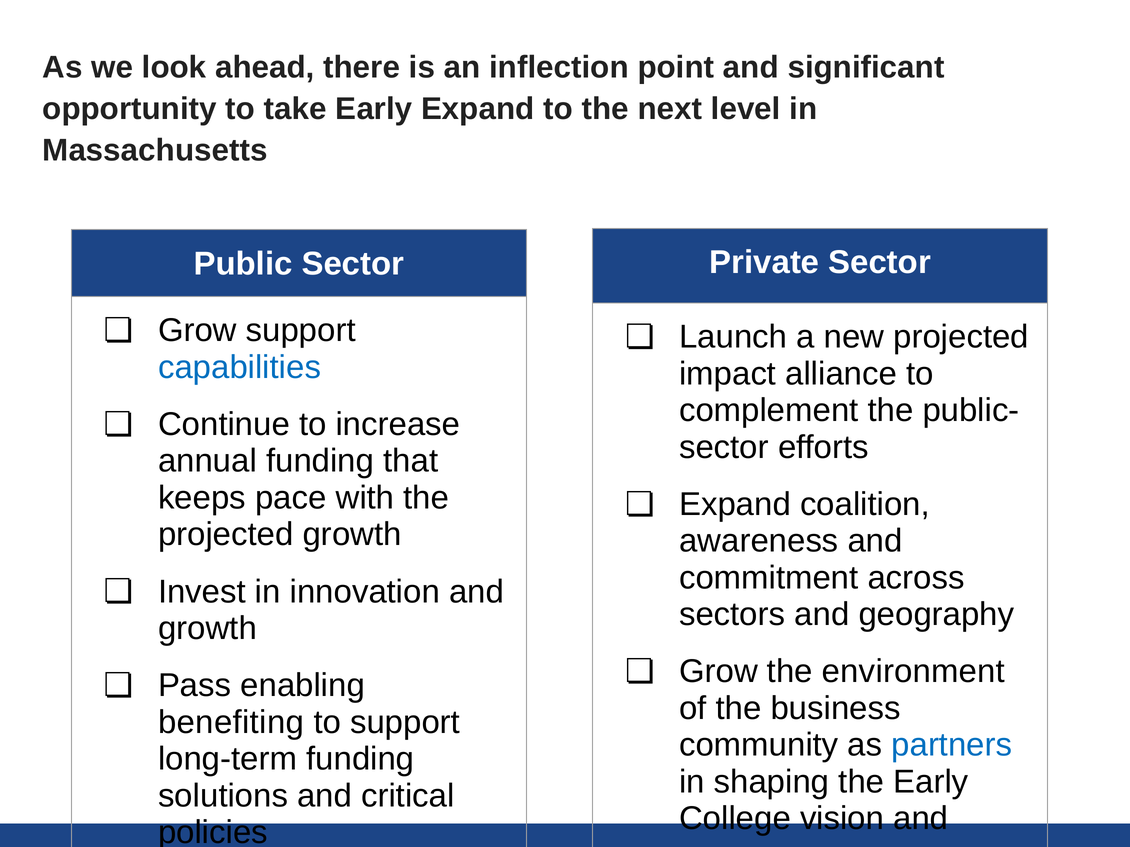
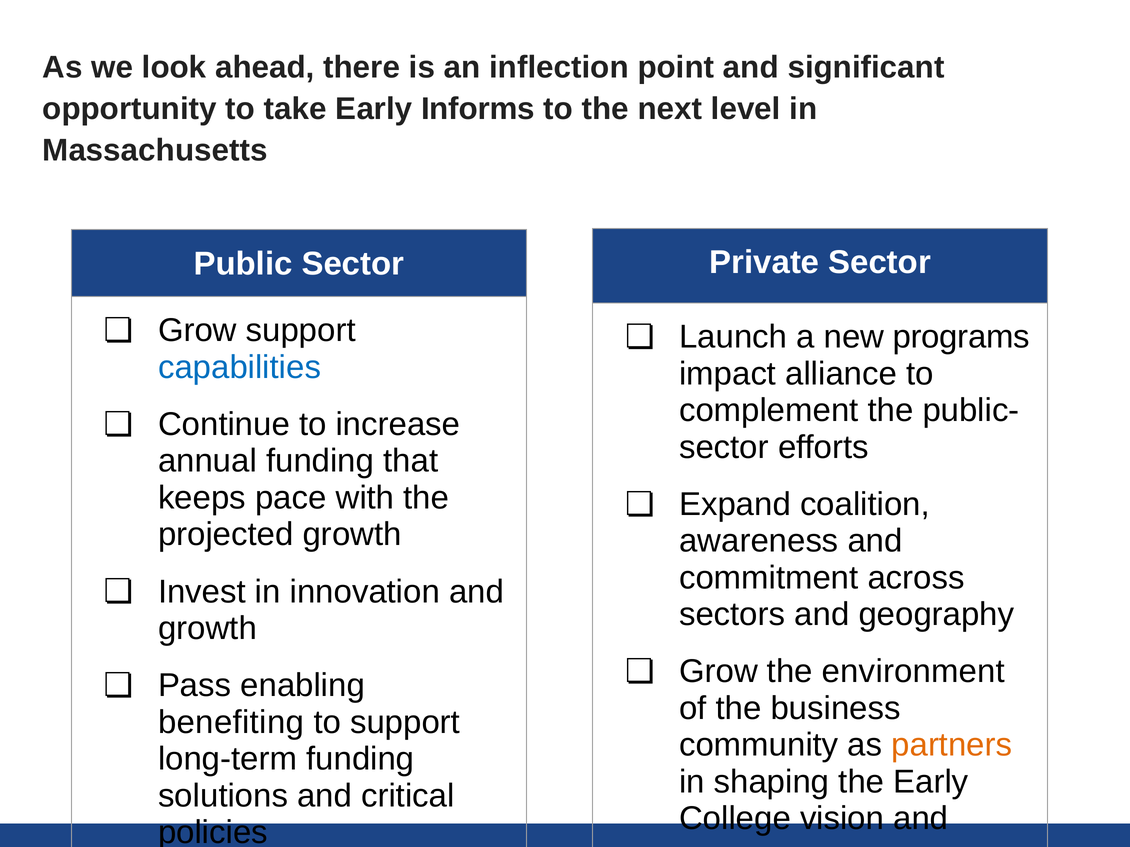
Early Expand: Expand -> Informs
new projected: projected -> programs
partners colour: blue -> orange
